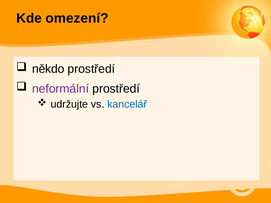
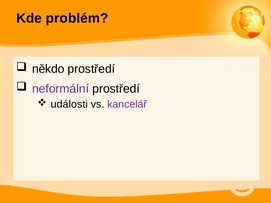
omezení: omezení -> problém
udržujte: udržujte -> události
kancelář colour: blue -> purple
